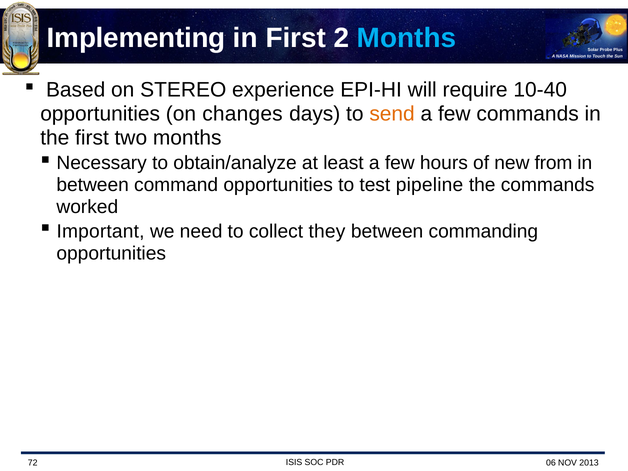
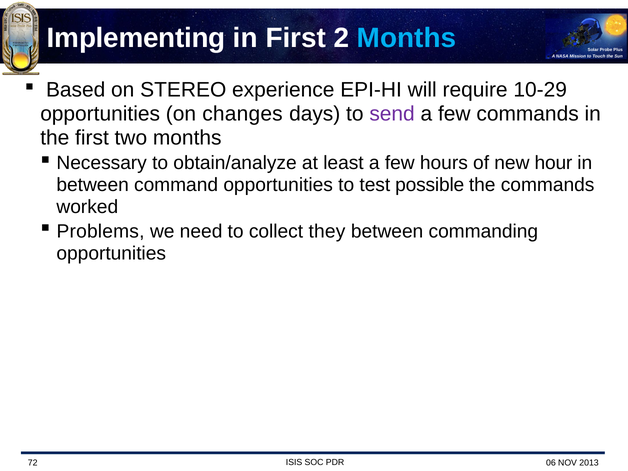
10-40: 10-40 -> 10-29
send colour: orange -> purple
from: from -> hour
pipeline: pipeline -> possible
Important: Important -> Problems
